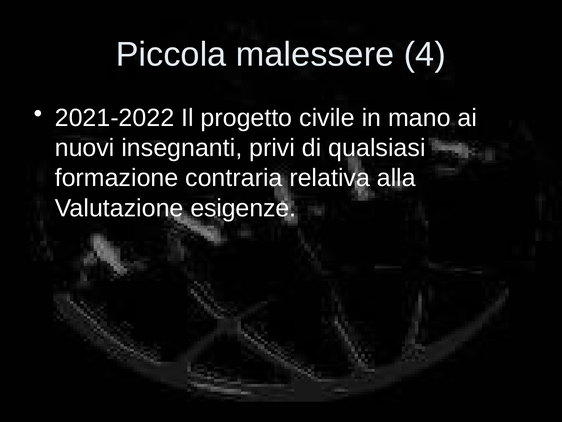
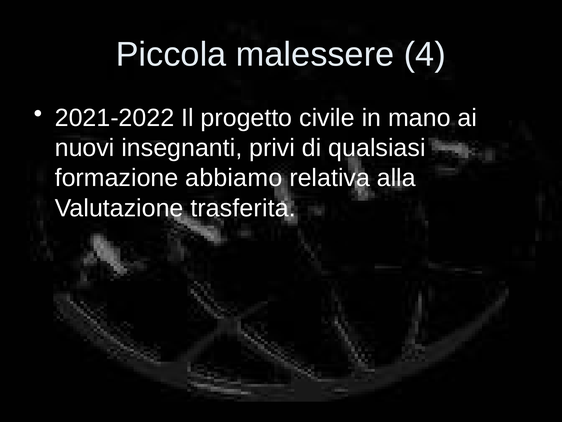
contraria: contraria -> abbiamo
esigenze: esigenze -> trasferita
